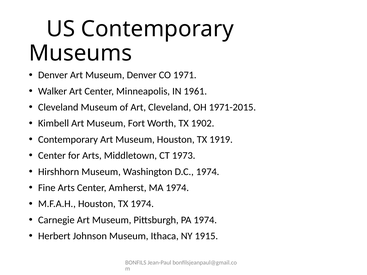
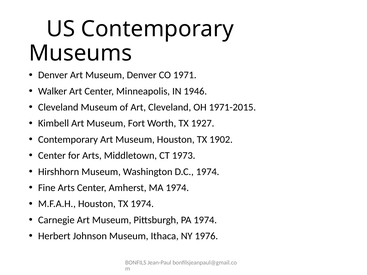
1961: 1961 -> 1946
1902: 1902 -> 1927
1919: 1919 -> 1902
1915: 1915 -> 1976
